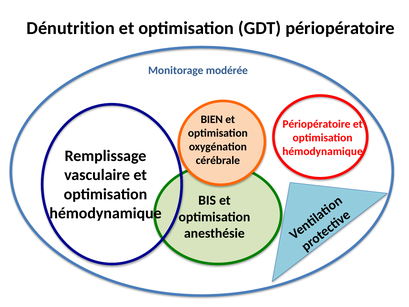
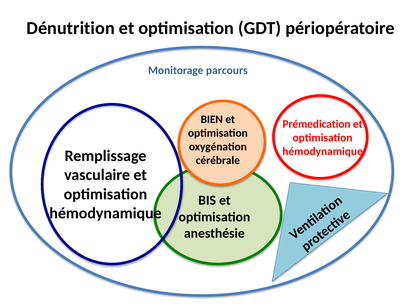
modérée: modérée -> parcours
Périopératoire at (317, 124): Périopératoire -> Prémedication
